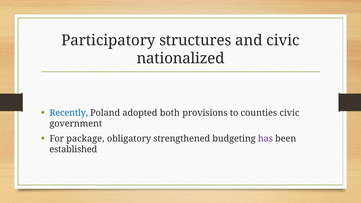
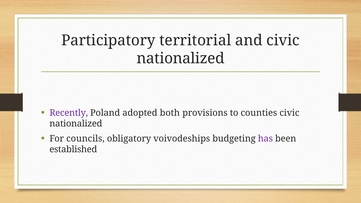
structures: structures -> territorial
Recently colour: blue -> purple
government at (76, 124): government -> nationalized
package: package -> councils
strengthened: strengthened -> voivodeships
